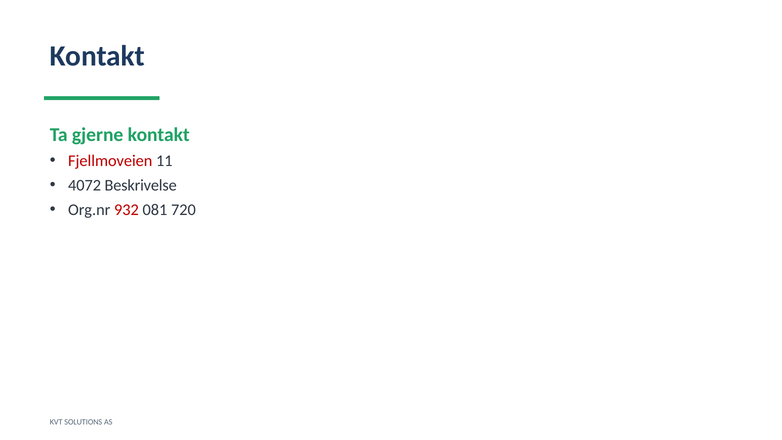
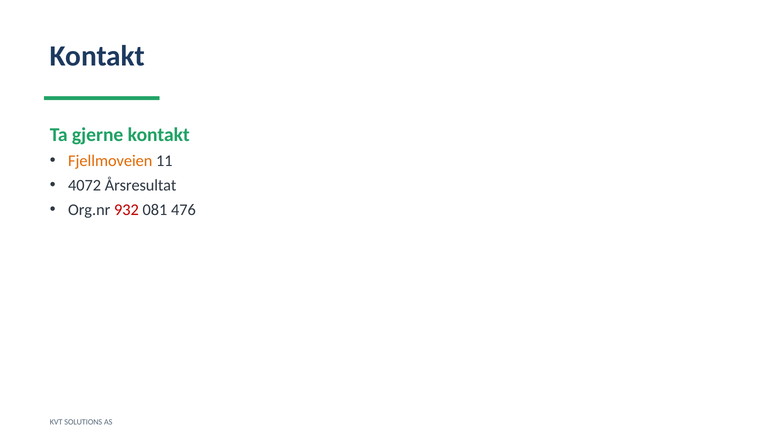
Fjellmoveien colour: red -> orange
Beskrivelse: Beskrivelse -> Årsresultat
720: 720 -> 476
